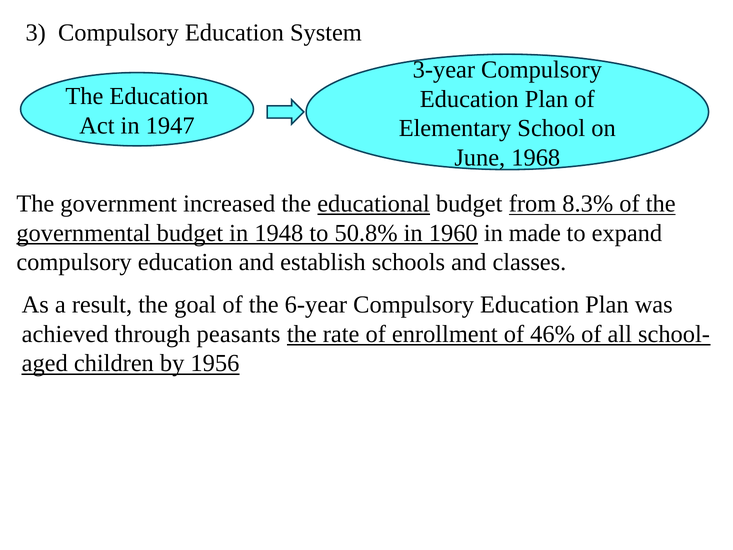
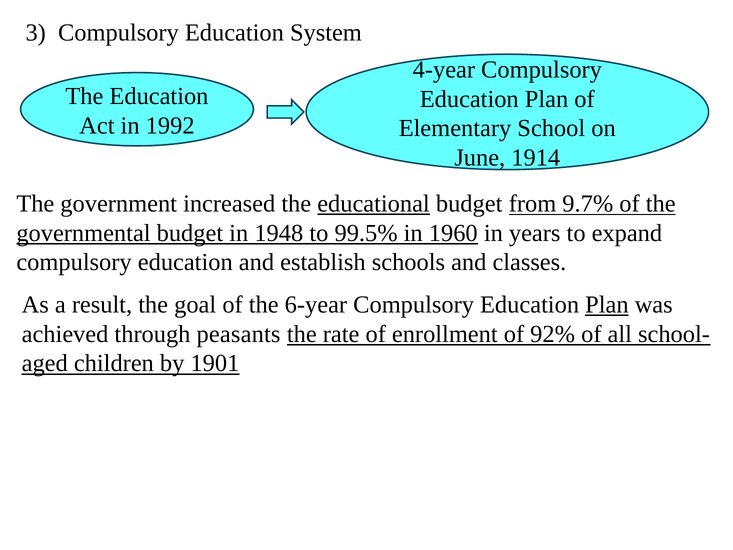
3-year: 3-year -> 4-year
1947: 1947 -> 1992
1968: 1968 -> 1914
8.3%: 8.3% -> 9.7%
50.8%: 50.8% -> 99.5%
made: made -> years
Plan at (607, 305) underline: none -> present
46%: 46% -> 92%
1956: 1956 -> 1901
